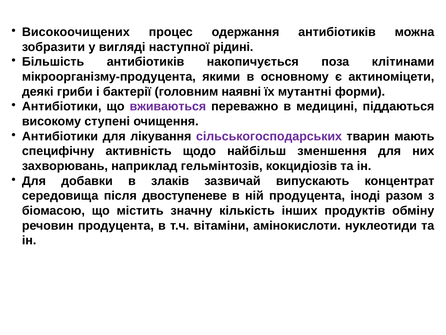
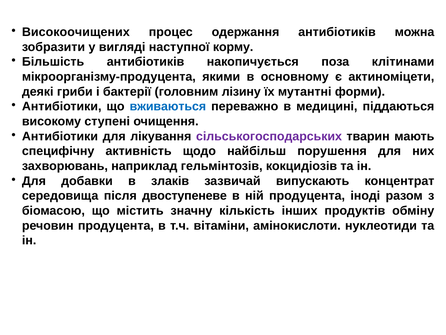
рідині: рідині -> корму
наявні: наявні -> лізину
вживаються colour: purple -> blue
зменшення: зменшення -> порушення
